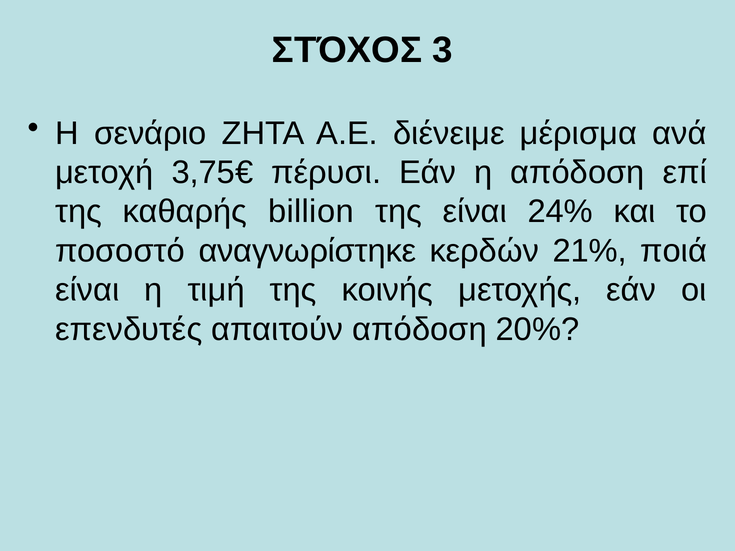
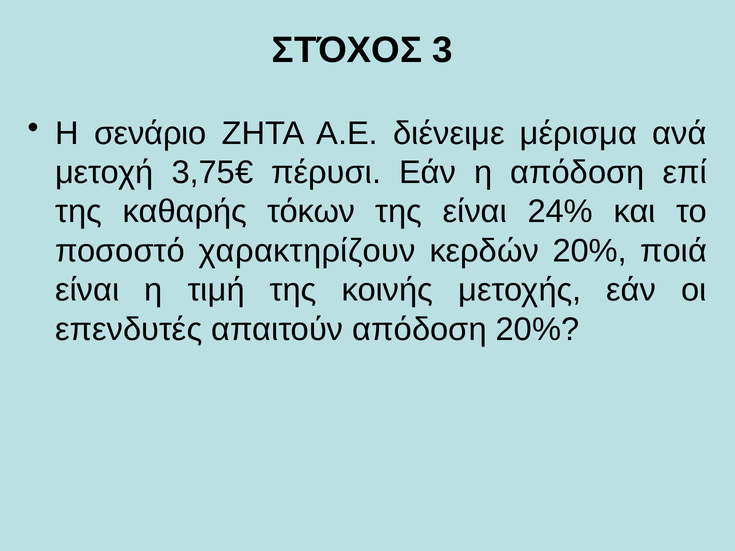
billion: billion -> τόκων
αναγνωρίστηκε: αναγνωρίστηκε -> χαρακτηρίζουν
κερδών 21%: 21% -> 20%
